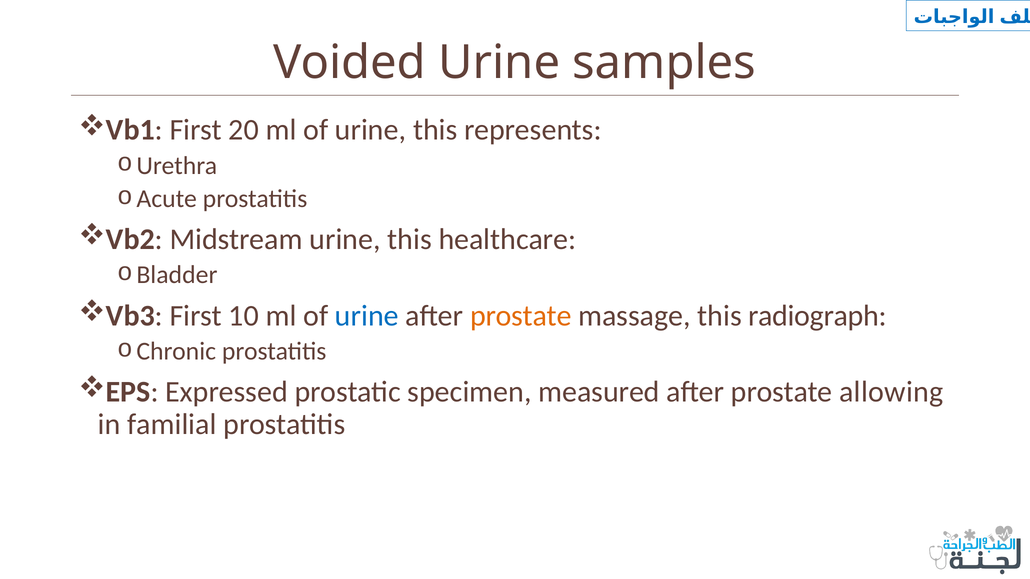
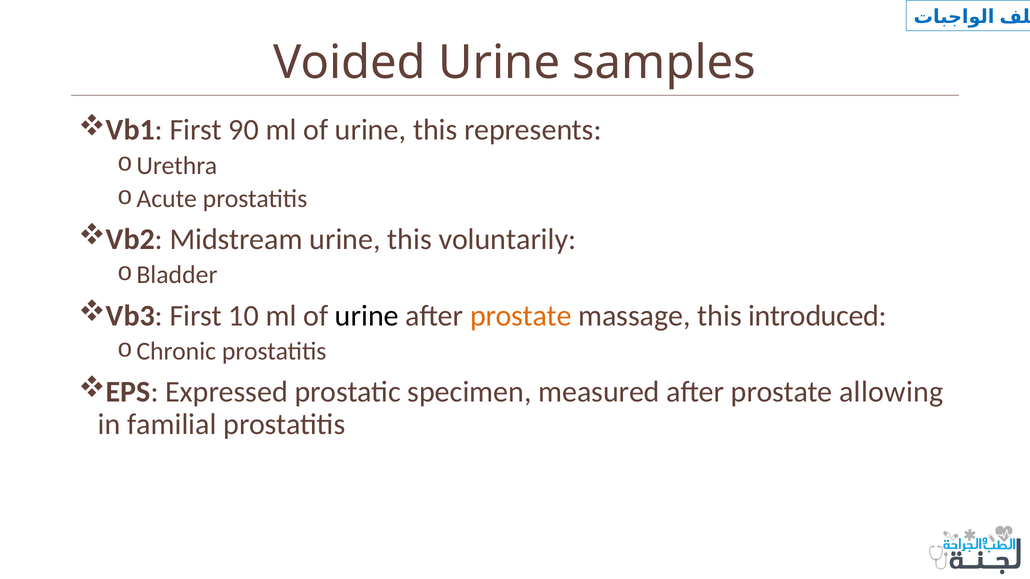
20: 20 -> 90
healthcare: healthcare -> voluntarily
urine at (367, 316) colour: blue -> black
radiograph: radiograph -> introduced
